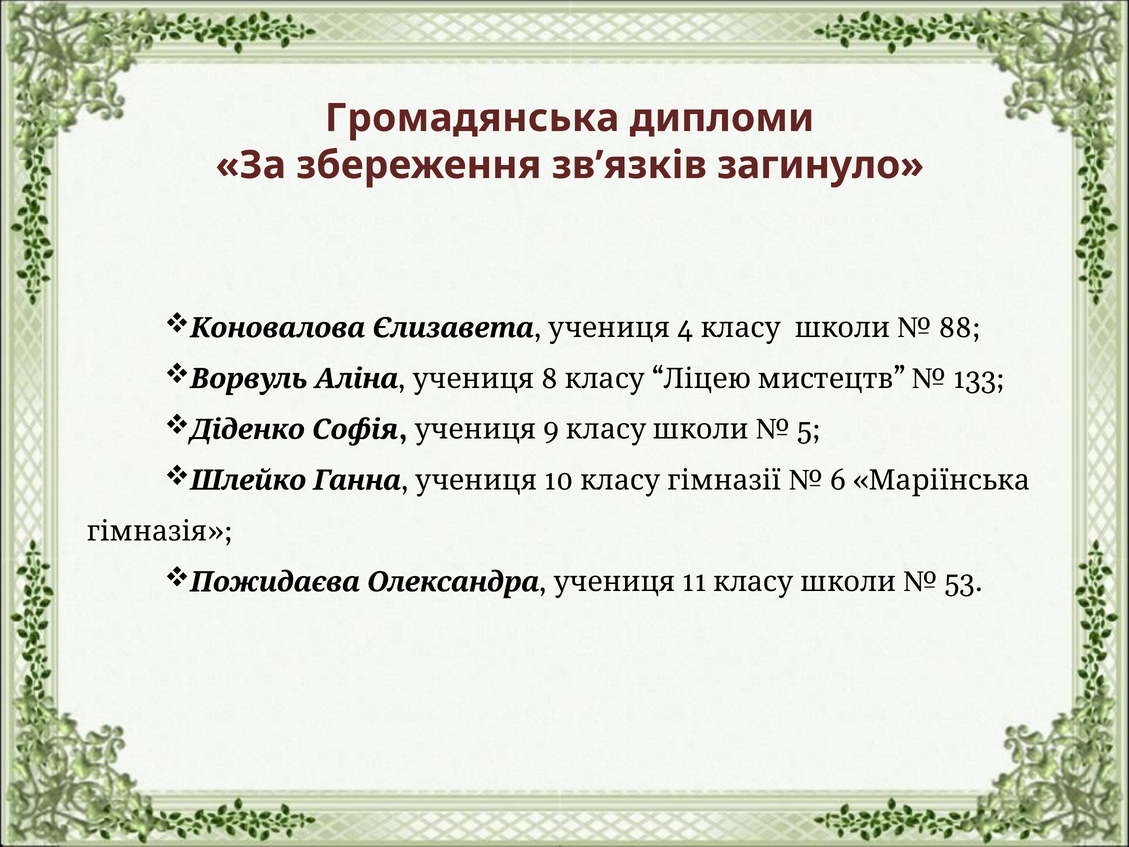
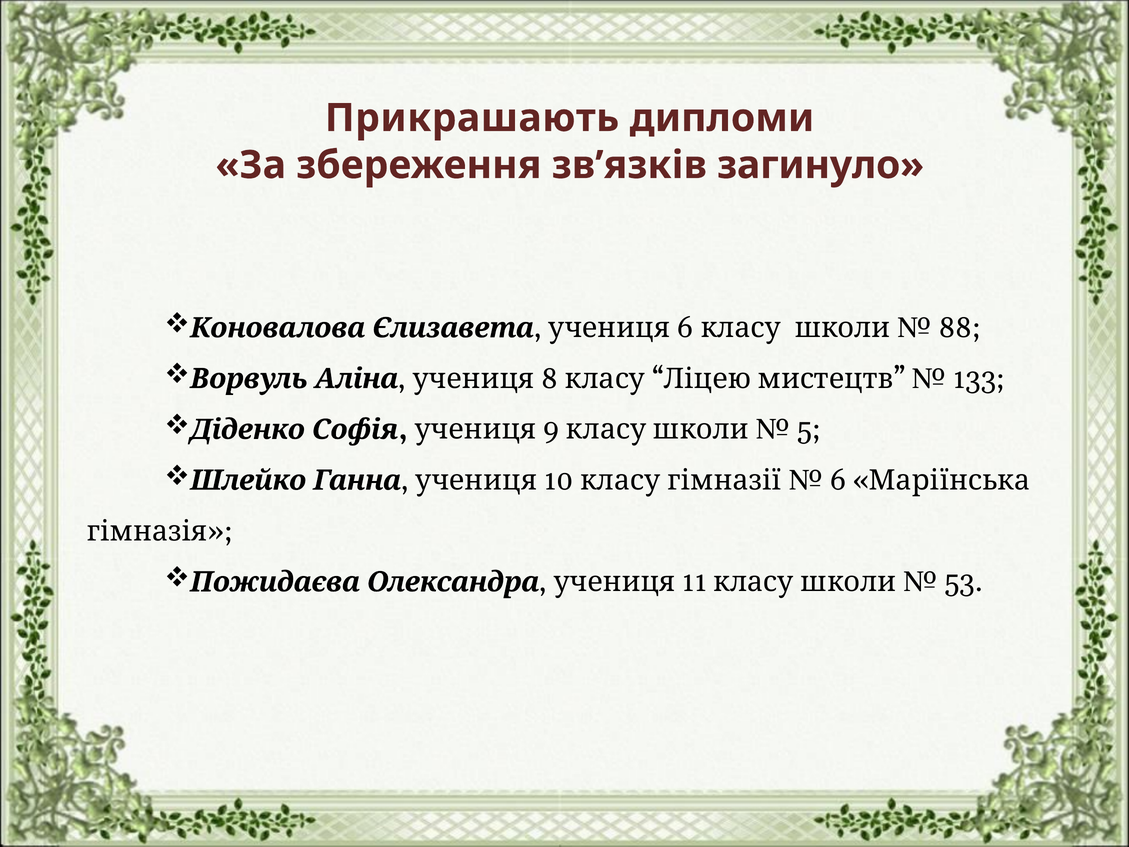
Громадянська: Громадянська -> Прикрашають
Єлизавета 4: 4 -> 6
